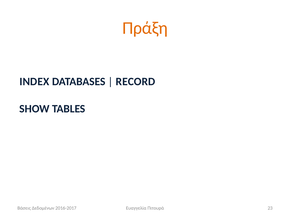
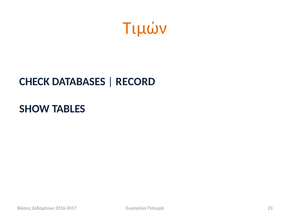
Πράξη: Πράξη -> Τιμών
INDEX: INDEX -> CHECK
